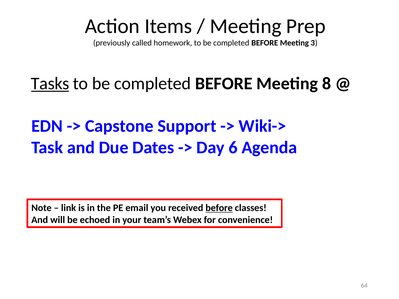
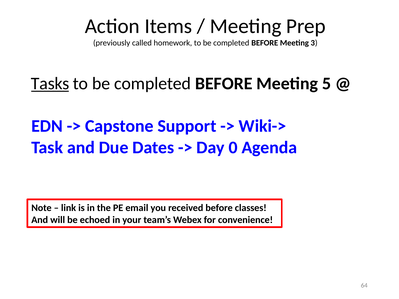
8: 8 -> 5
6: 6 -> 0
before at (219, 208) underline: present -> none
